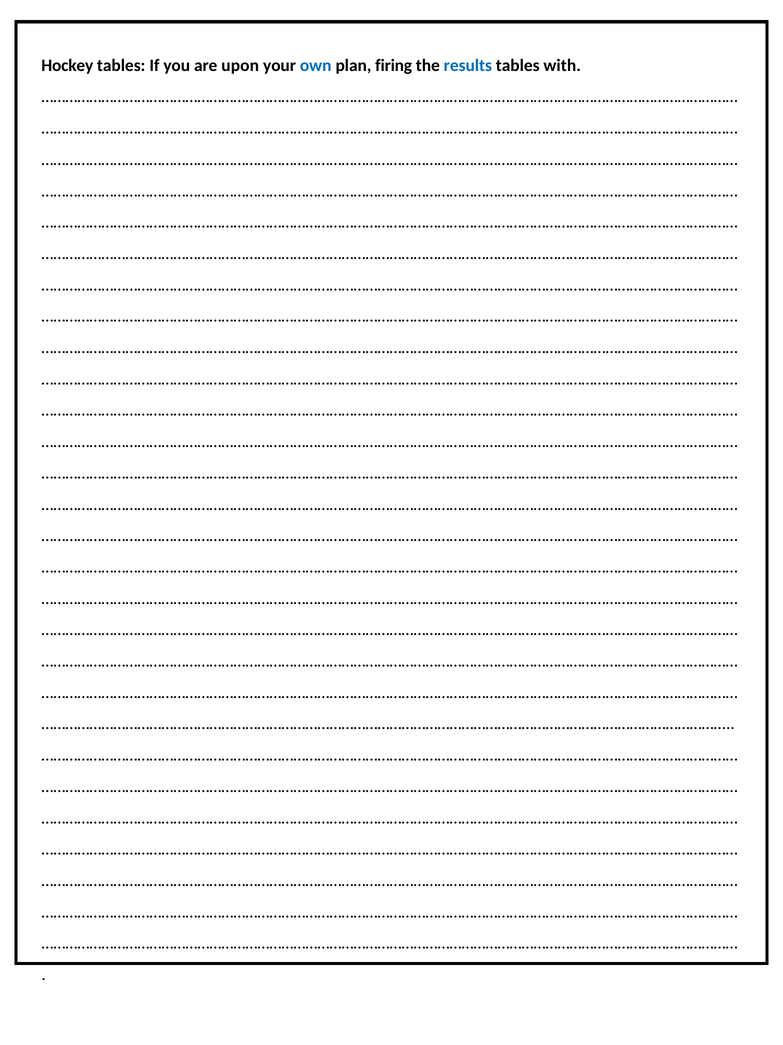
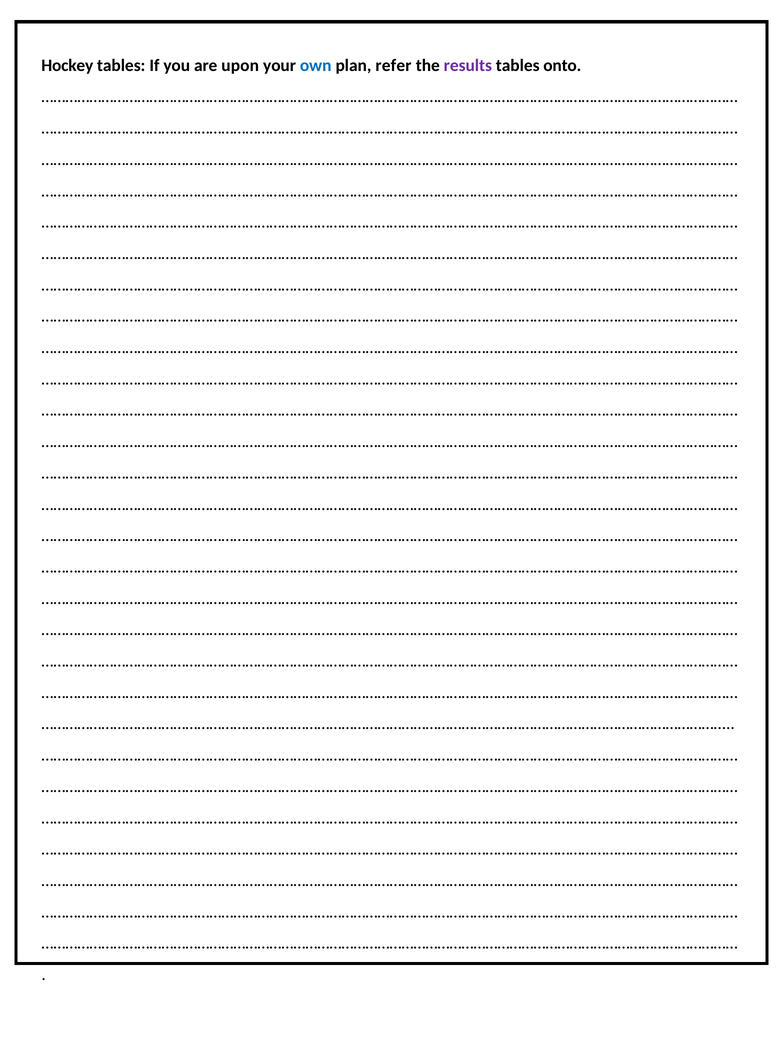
firing: firing -> refer
results colour: blue -> purple
with: with -> onto
